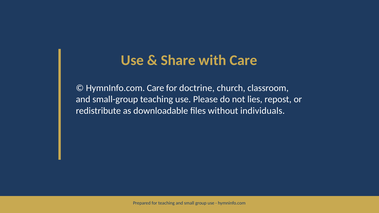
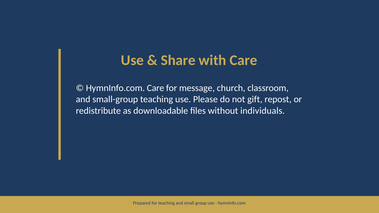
doctrine: doctrine -> message
lies: lies -> gift
